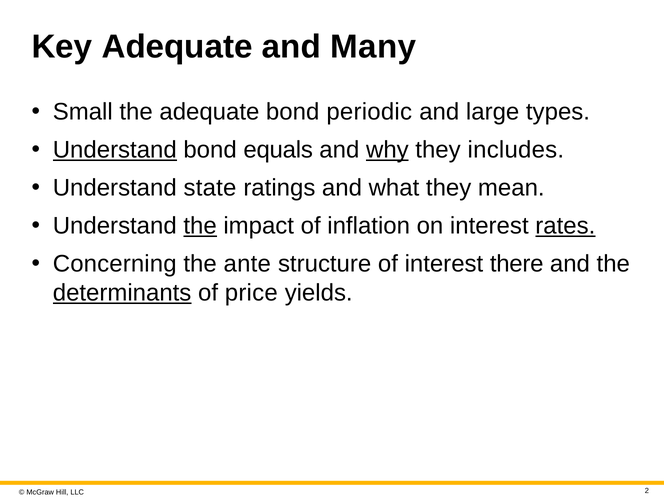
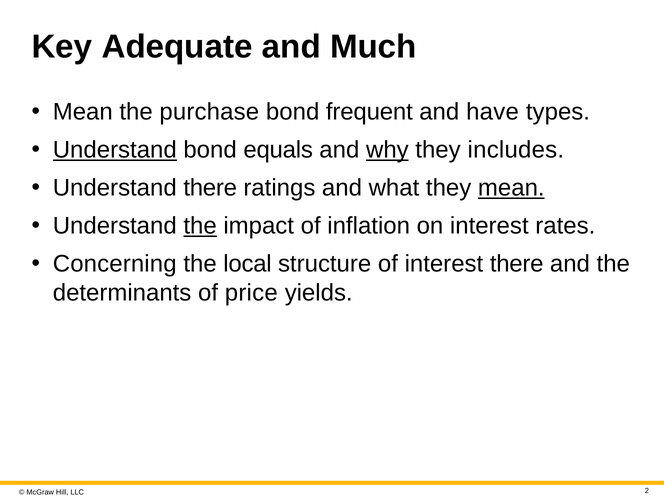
Many: Many -> Much
Small at (83, 112): Small -> Mean
the adequate: adequate -> purchase
periodic: periodic -> frequent
large: large -> have
Understand state: state -> there
mean at (511, 188) underline: none -> present
rates underline: present -> none
ante: ante -> local
determinants underline: present -> none
